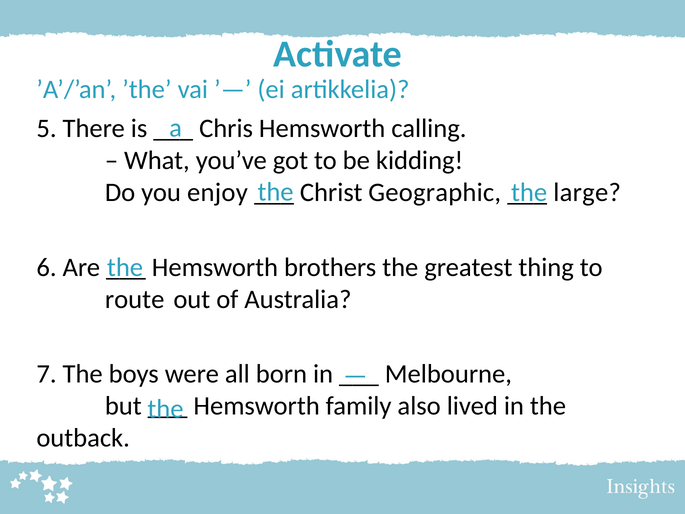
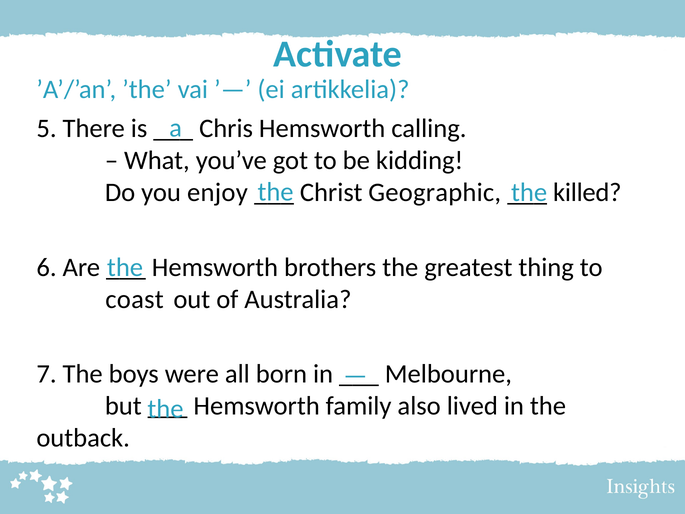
large: large -> killed
route: route -> coast
